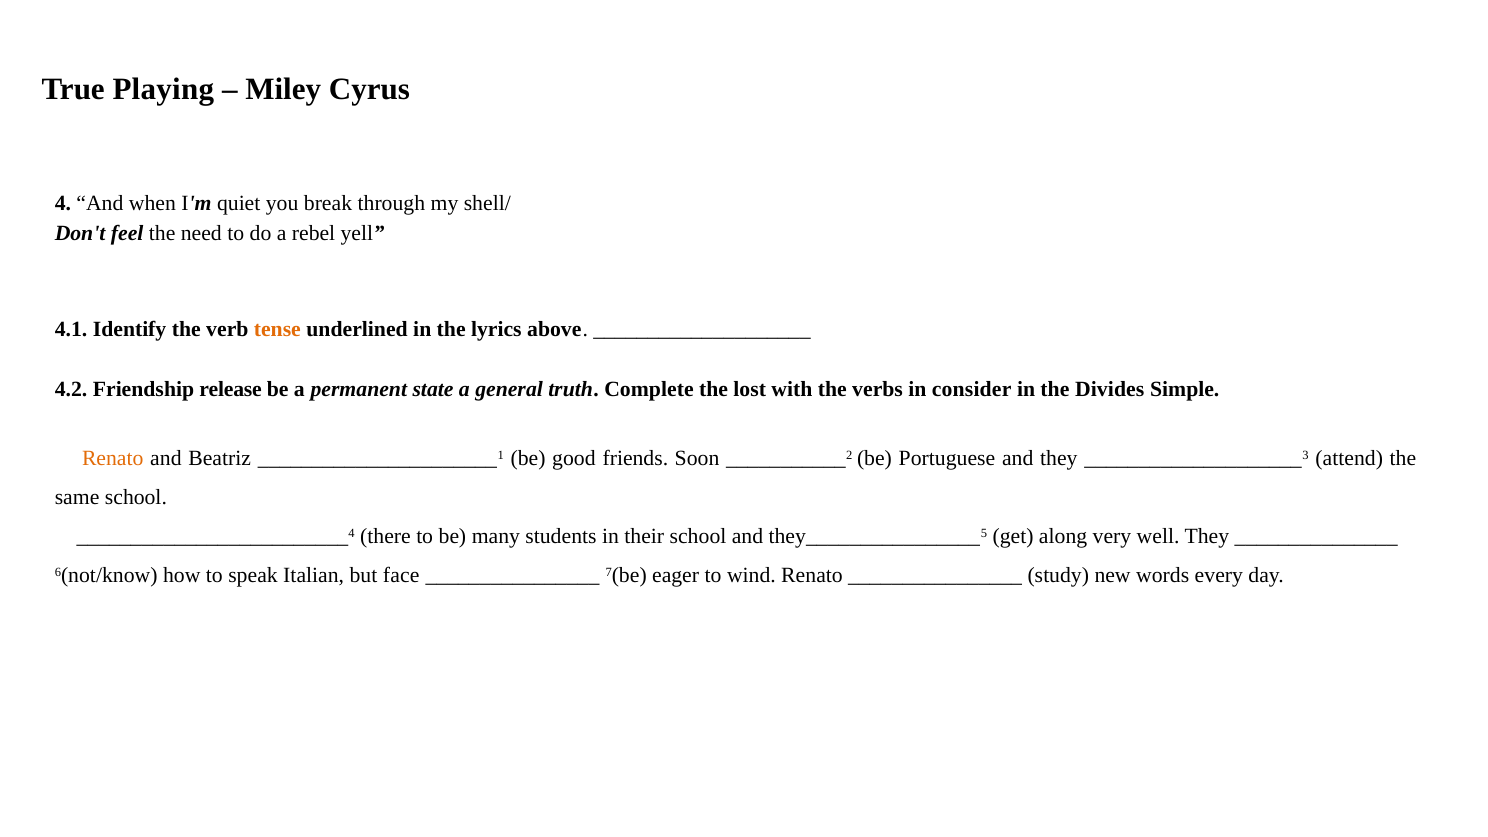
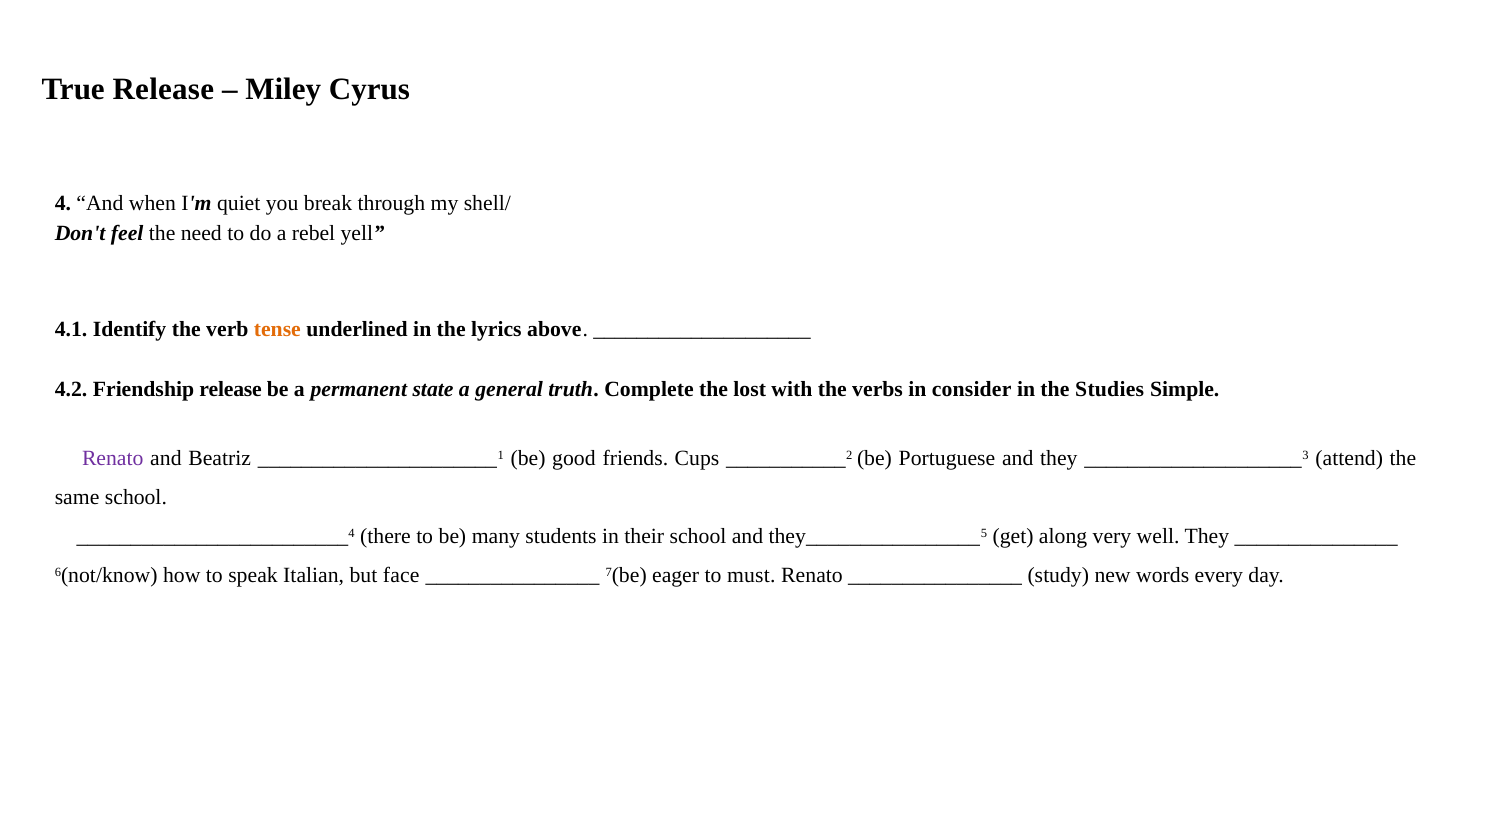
True Playing: Playing -> Release
Divides: Divides -> Studies
Renato at (113, 458) colour: orange -> purple
Soon: Soon -> Cups
wind: wind -> must
